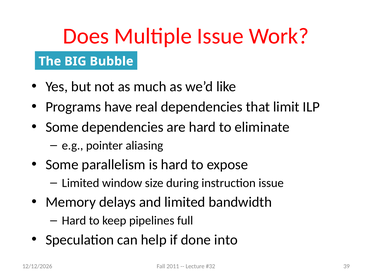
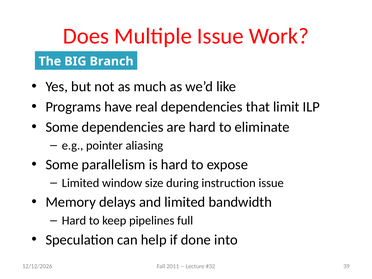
Bubble: Bubble -> Branch
